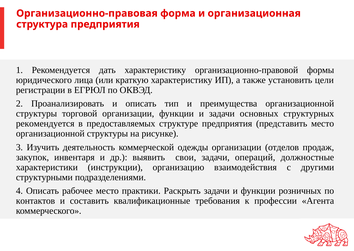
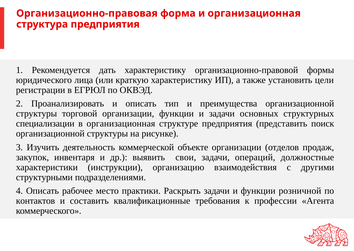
рекомендуется at (45, 123): рекомендуется -> специализации
в предоставляемых: предоставляемых -> организационная
представить место: место -> поиск
одежды: одежды -> объекте
розничных: розничных -> розничной
